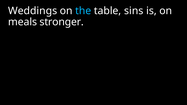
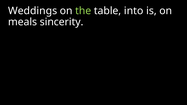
the colour: light blue -> light green
sins: sins -> into
stronger: stronger -> sincerity
